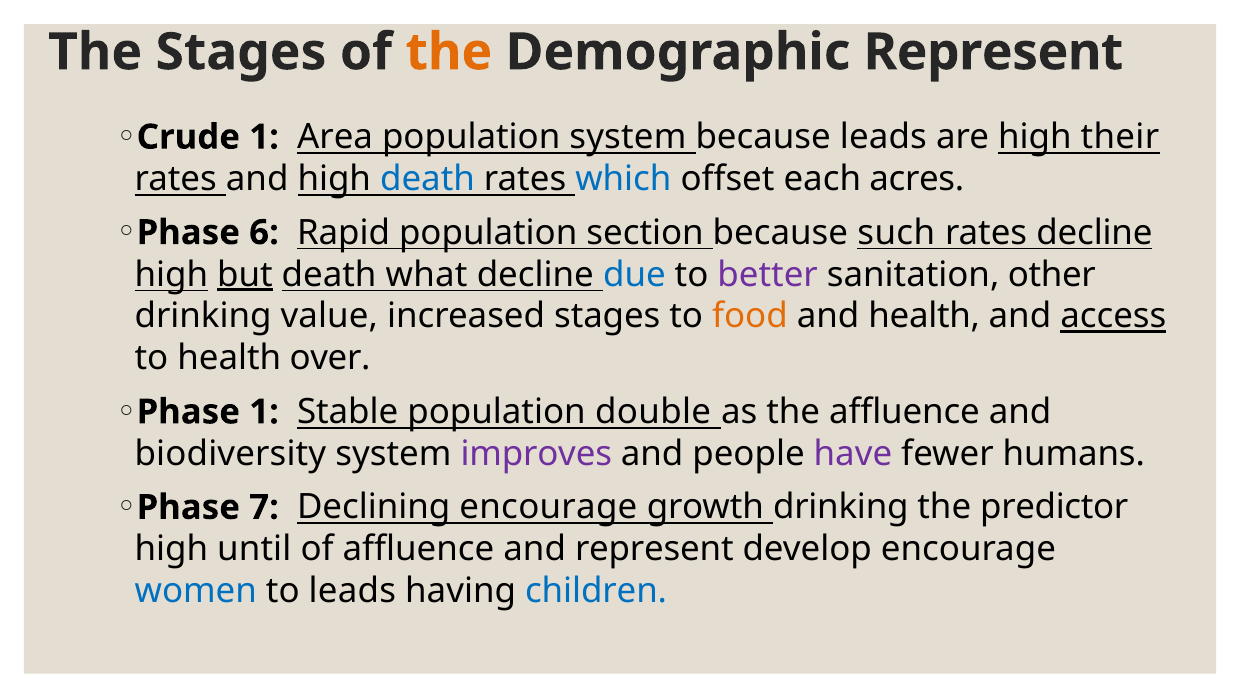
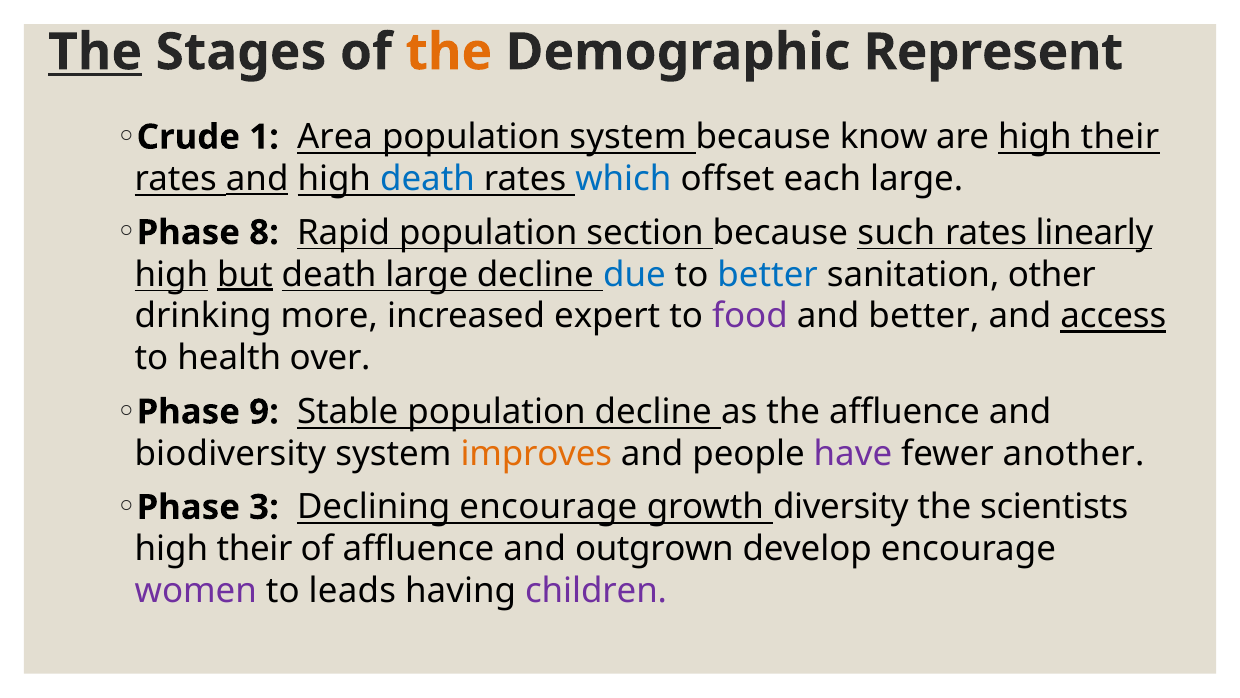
The at (95, 52) underline: none -> present
because leads: leads -> know
and at (257, 179) underline: none -> present
each acres: acres -> large
6: 6 -> 8
rates decline: decline -> linearly
death what: what -> large
better at (768, 274) colour: purple -> blue
value: value -> more
increased stages: stages -> expert
food colour: orange -> purple
and health: health -> better
Phase 1: 1 -> 9
population double: double -> decline
improves colour: purple -> orange
humans: humans -> another
7: 7 -> 3
growth drinking: drinking -> diversity
predictor: predictor -> scientists
until at (254, 549): until -> their
and represent: represent -> outgrown
women colour: blue -> purple
children colour: blue -> purple
